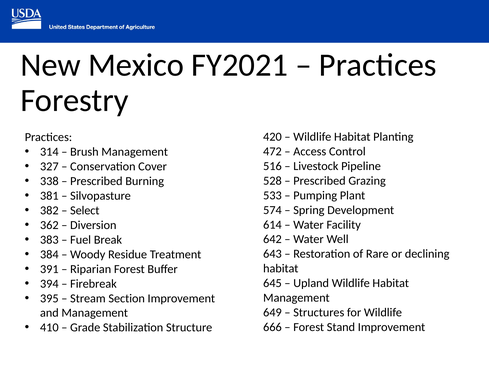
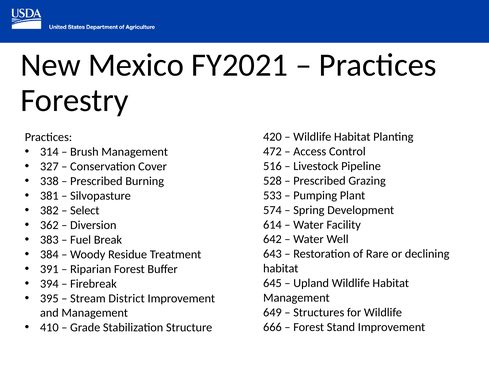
Section: Section -> District
